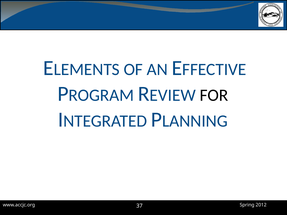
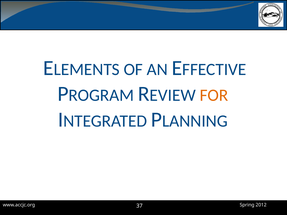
FOR colour: black -> orange
